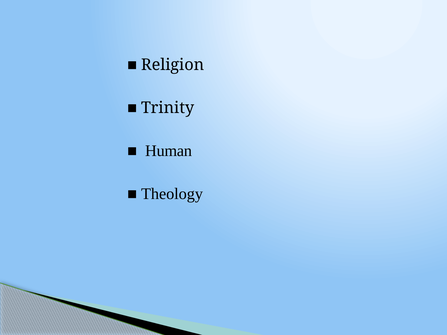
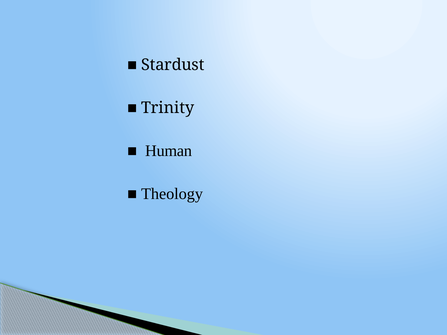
Religion: Religion -> Stardust
